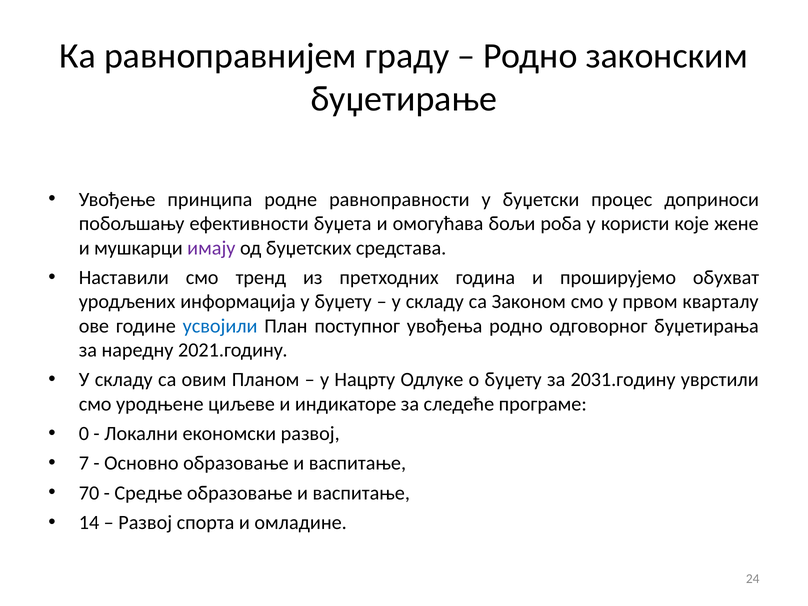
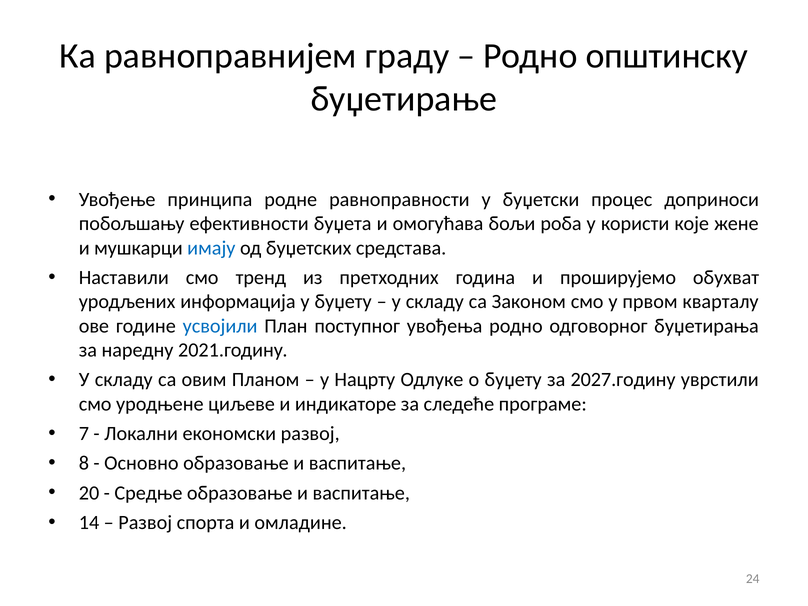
законским: законским -> општинску
имају colour: purple -> blue
2031.годину: 2031.годину -> 2027.годину
0: 0 -> 7
7: 7 -> 8
70: 70 -> 20
